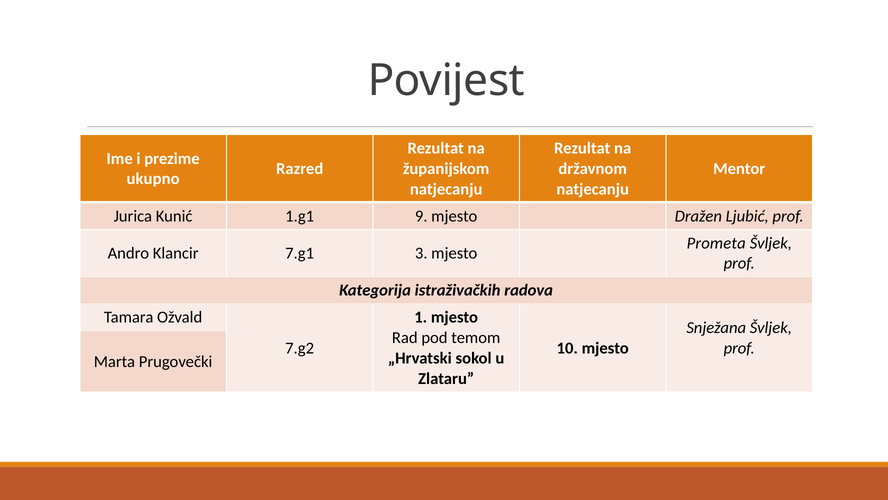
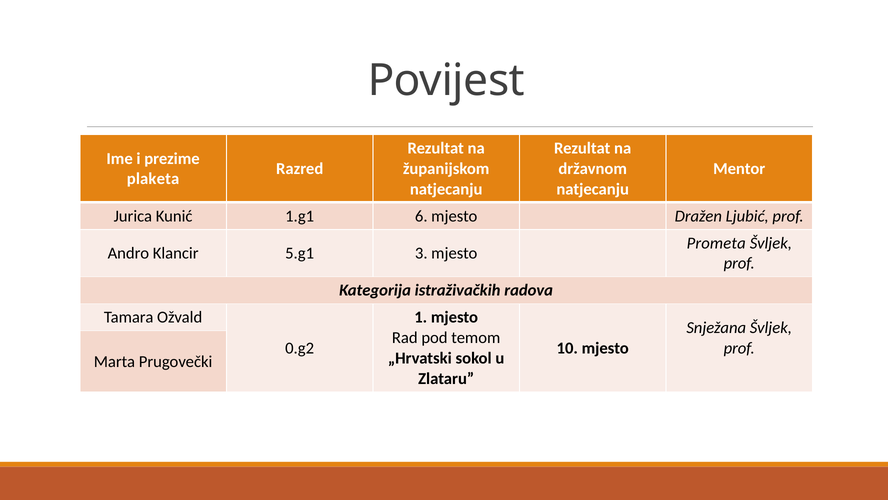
ukupno: ukupno -> plaketa
9: 9 -> 6
7.g1: 7.g1 -> 5.g1
7.g2: 7.g2 -> 0.g2
